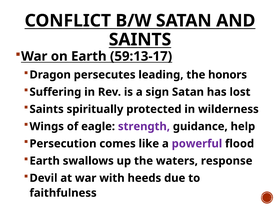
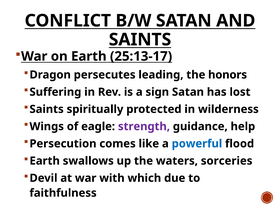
59:13-17: 59:13-17 -> 25:13-17
powerful colour: purple -> blue
response: response -> sorceries
heeds: heeds -> which
